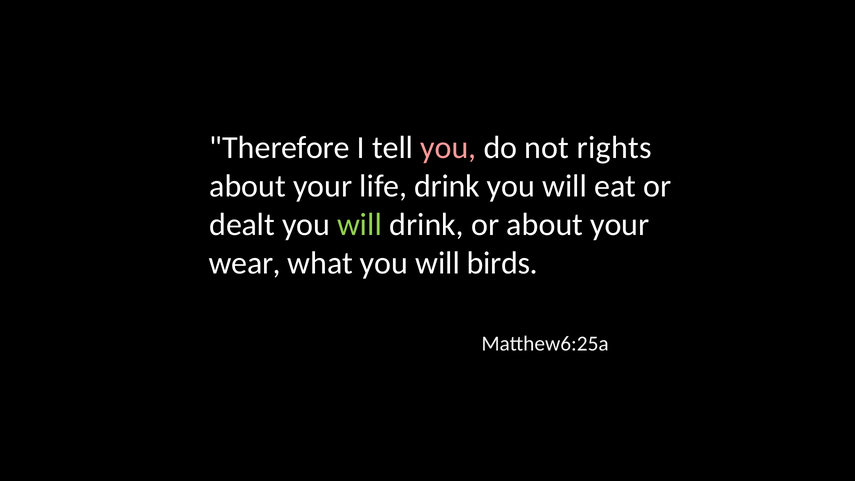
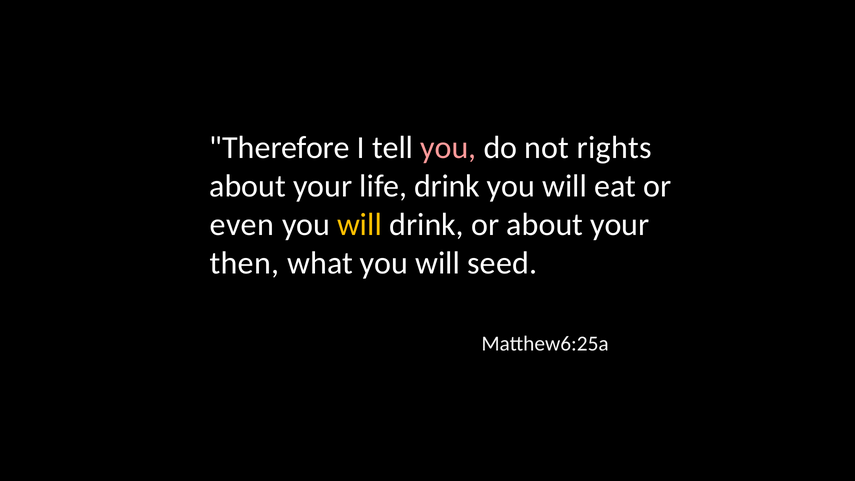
dealt: dealt -> even
will at (360, 224) colour: light green -> yellow
wear: wear -> then
birds: birds -> seed
